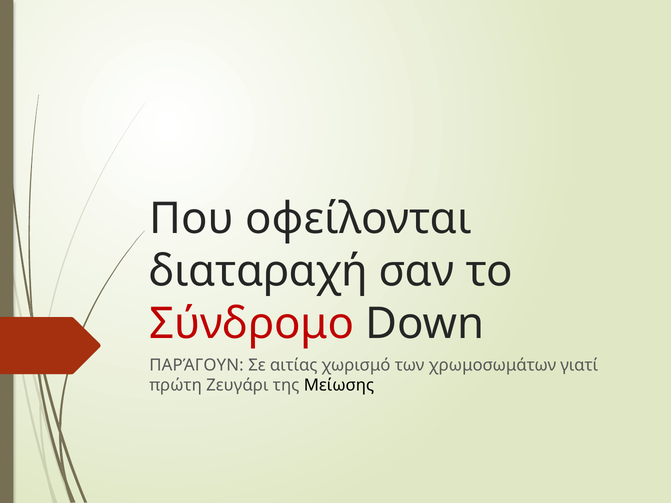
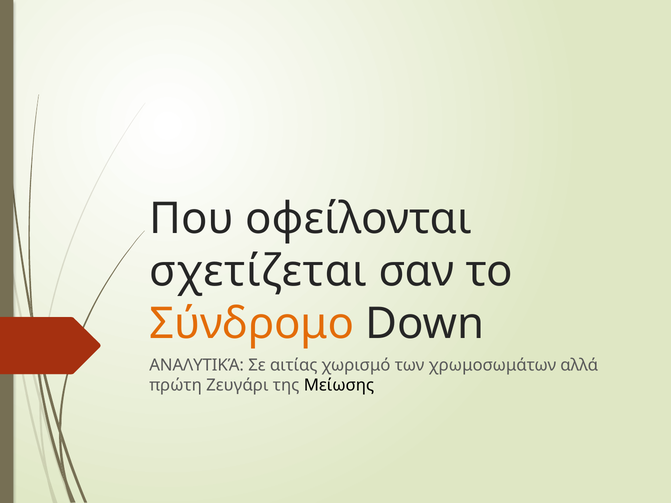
διαταραχή: διαταραχή -> σχετίζεται
Σύνδρομο colour: red -> orange
ΠΑΡΆΓΟΥΝ: ΠΑΡΆΓΟΥΝ -> ΑΝΑΛΥΤΙΚΆ
γιατί: γιατί -> αλλά
